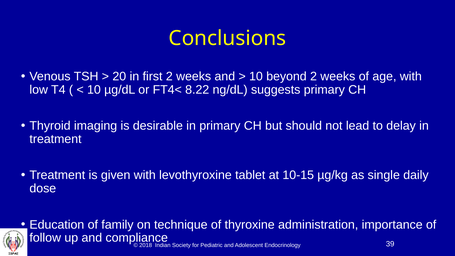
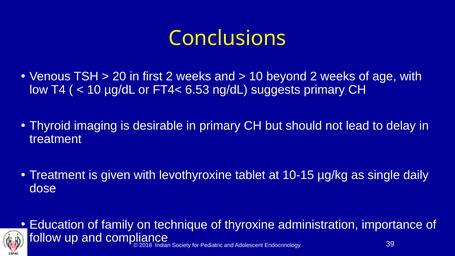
8.22: 8.22 -> 6.53
